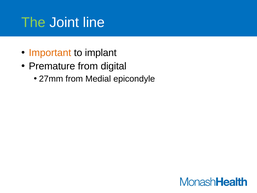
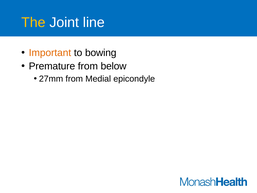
The colour: light green -> yellow
implant: implant -> bowing
digital: digital -> below
